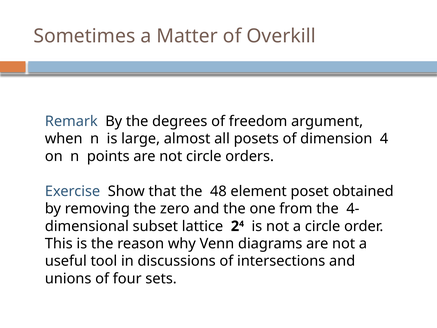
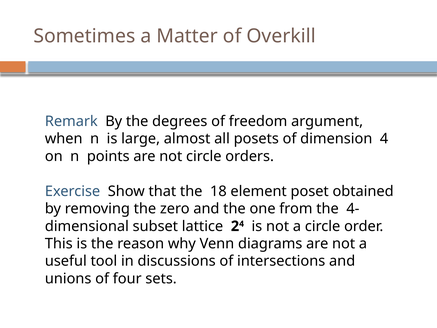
48: 48 -> 18
